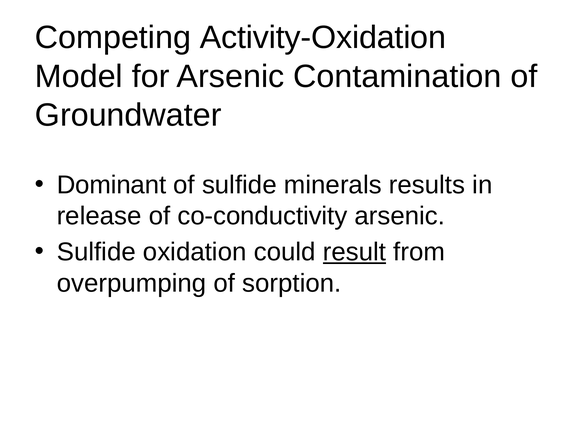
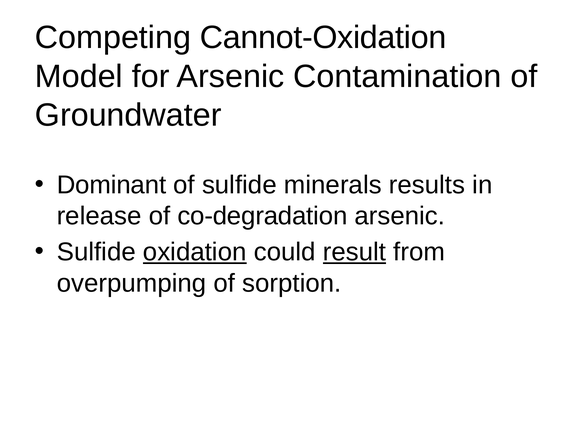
Activity-Oxidation: Activity-Oxidation -> Cannot-Oxidation
co-conductivity: co-conductivity -> co-degradation
oxidation underline: none -> present
